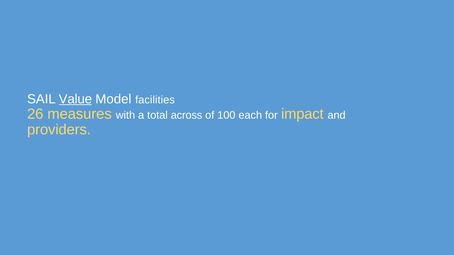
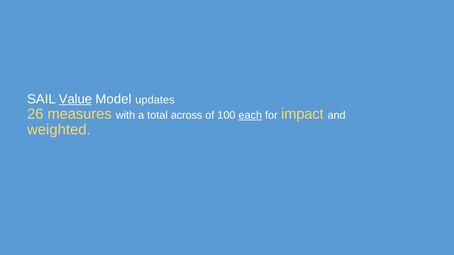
facilities: facilities -> updates
each underline: none -> present
providers: providers -> weighted
